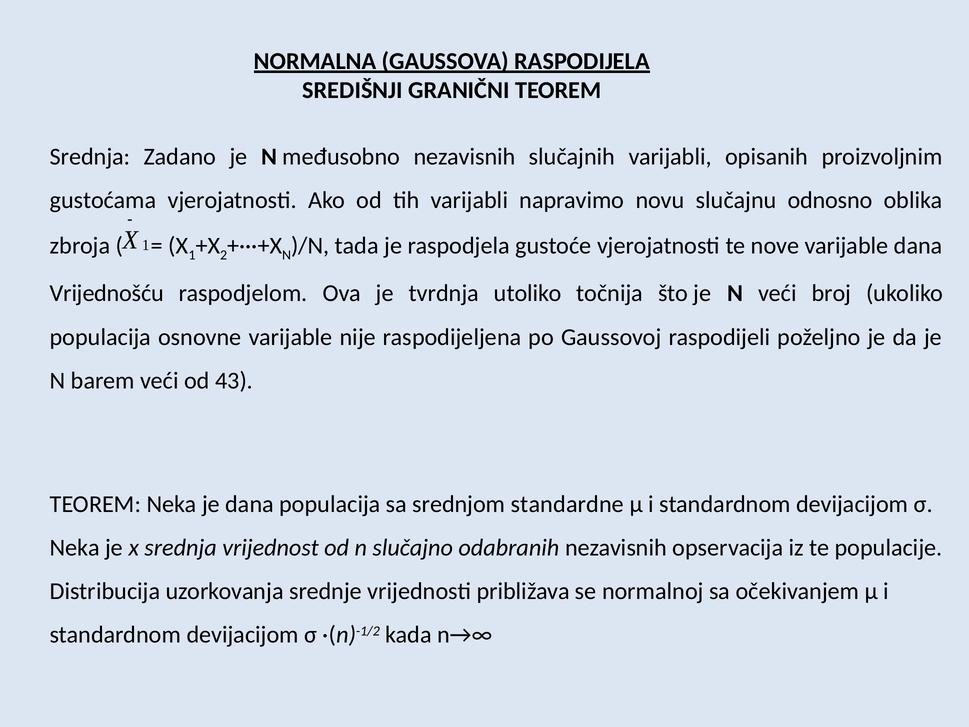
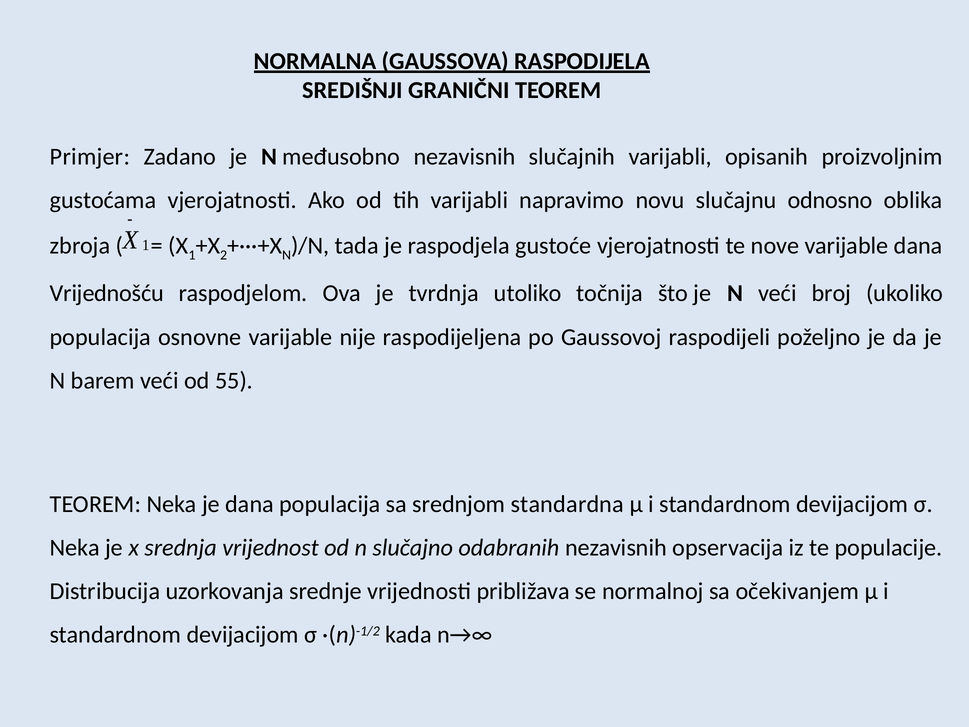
Srednja at (90, 157): Srednja -> Primjer
43: 43 -> 55
standardne: standardne -> standardna
